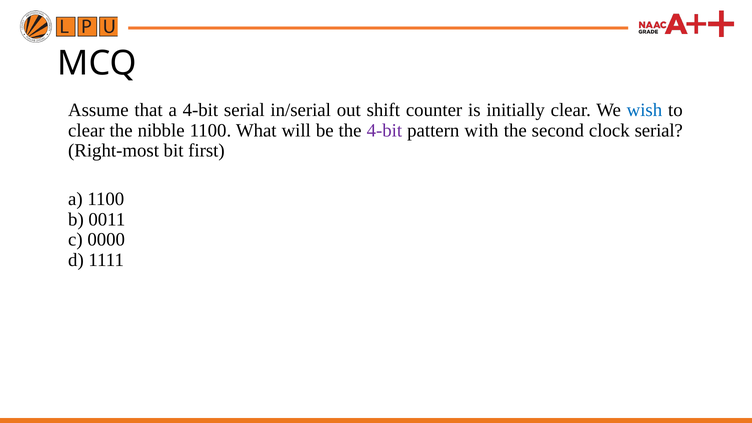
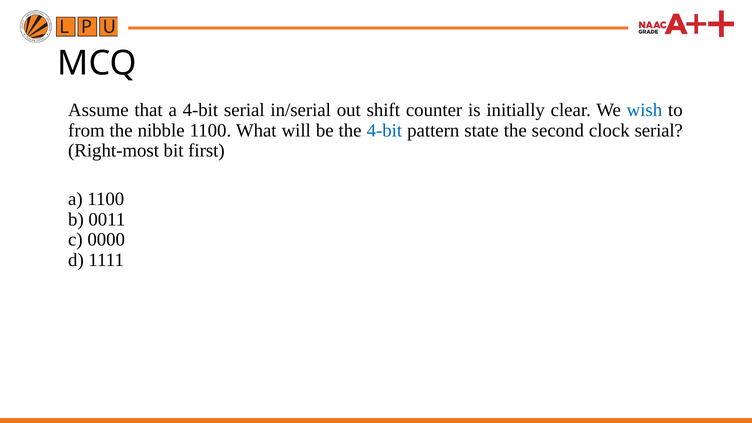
clear at (86, 130): clear -> from
4-bit at (384, 130) colour: purple -> blue
with: with -> state
